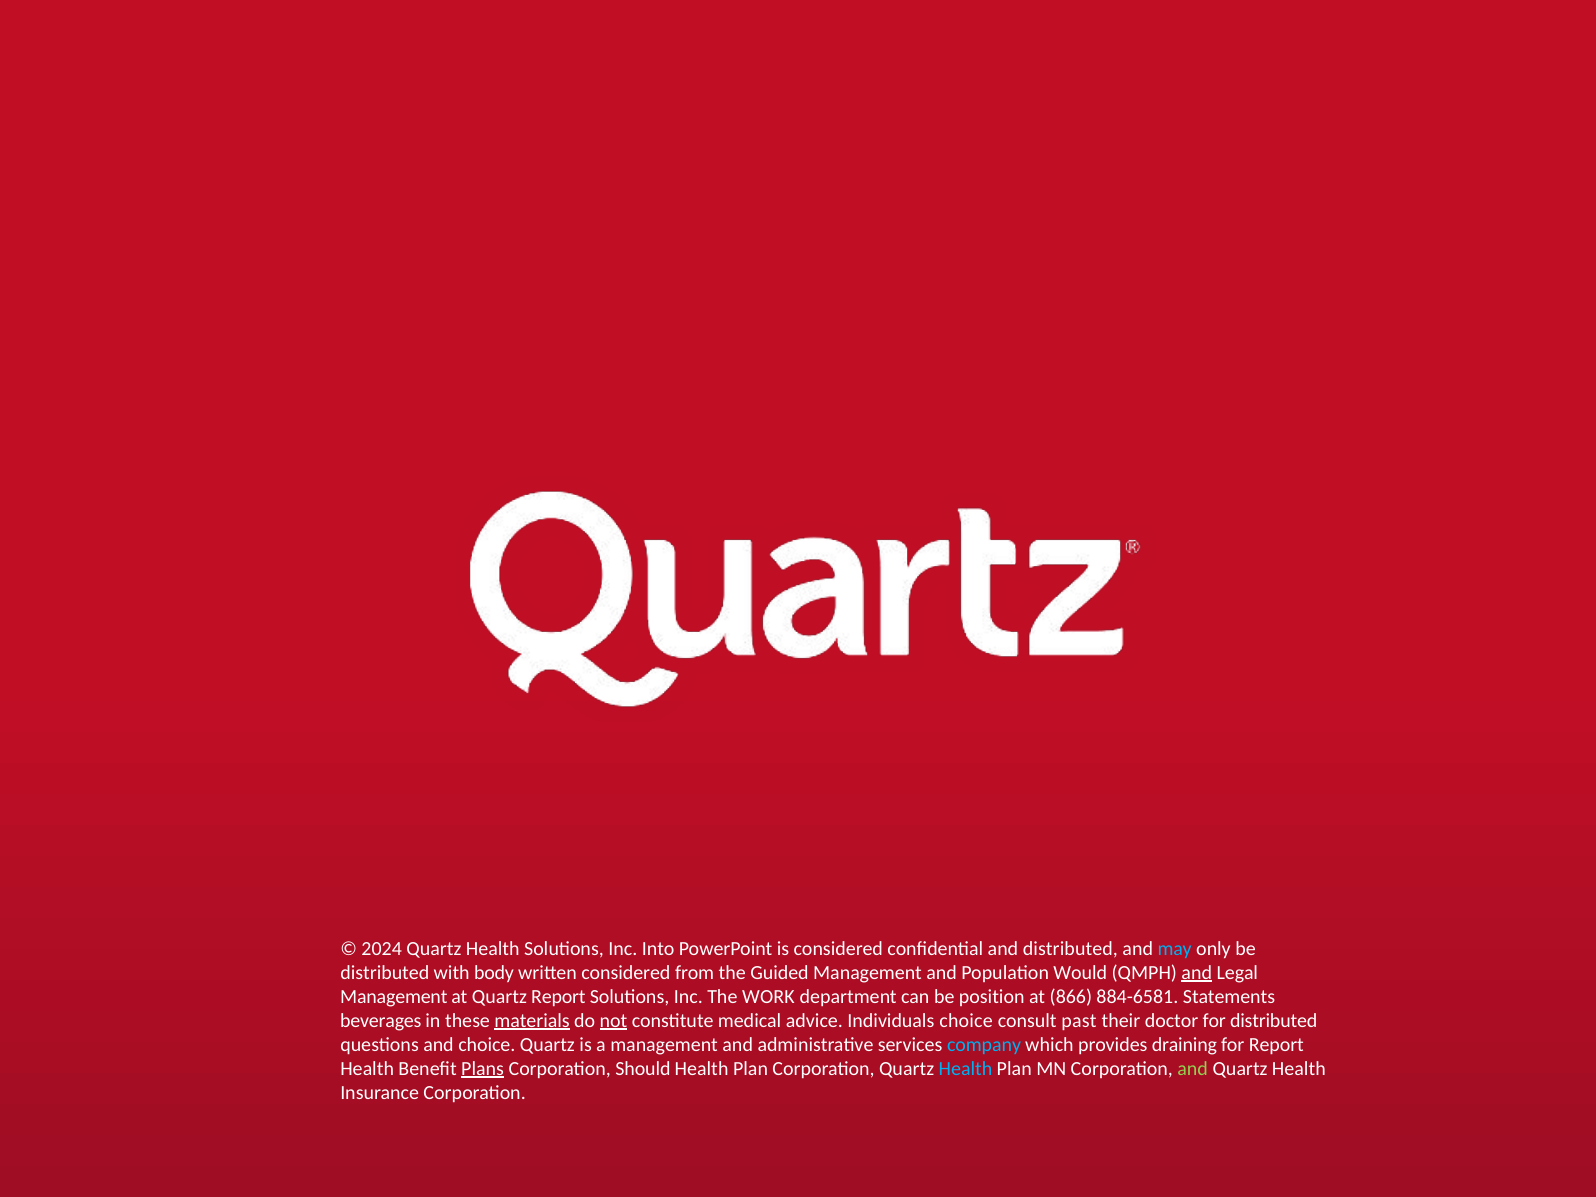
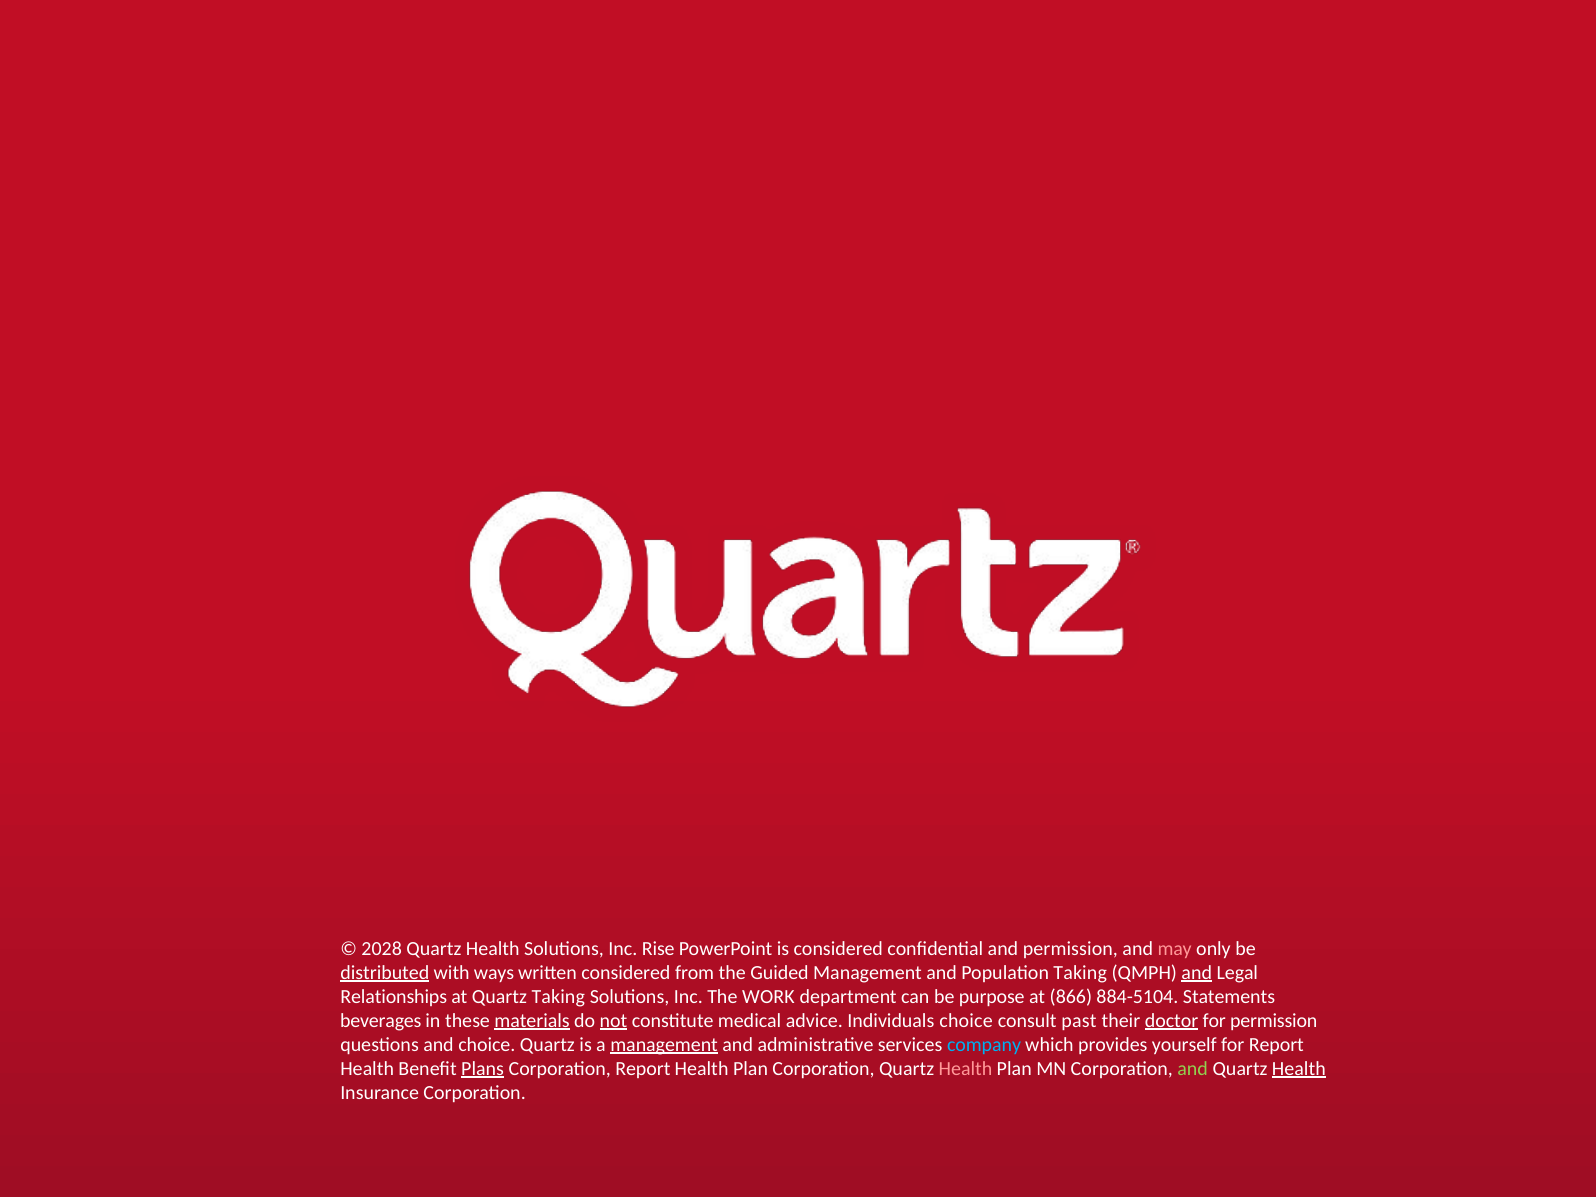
2024: 2024 -> 2028
Into: Into -> Rise
and distributed: distributed -> permission
may colour: light blue -> pink
distributed at (385, 972) underline: none -> present
body: body -> ways
Population Would: Would -> Taking
Management at (394, 996): Management -> Relationships
Quartz Report: Report -> Taking
position: position -> purpose
884-6581: 884-6581 -> 884-5104
doctor underline: none -> present
for distributed: distributed -> permission
management at (664, 1045) underline: none -> present
draining: draining -> yourself
Corporation Should: Should -> Report
Health at (966, 1069) colour: light blue -> pink
Health at (1299, 1069) underline: none -> present
